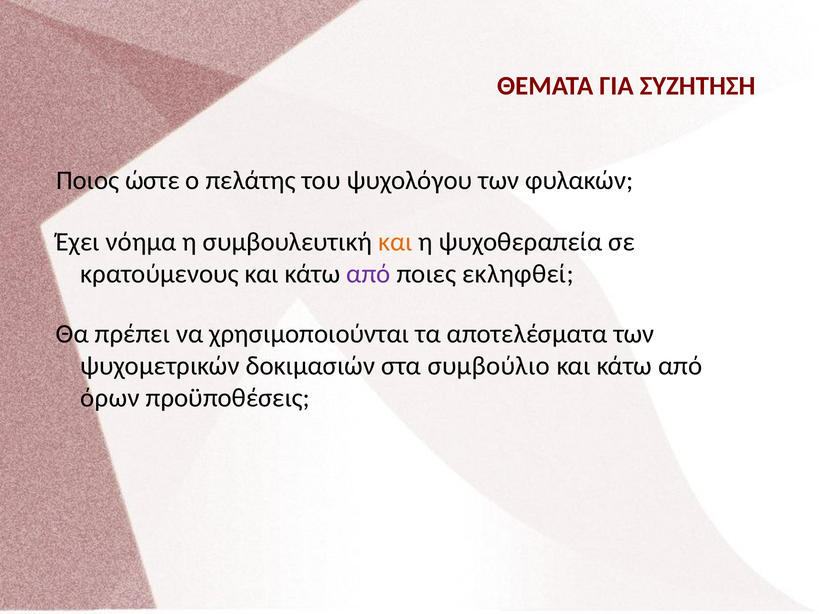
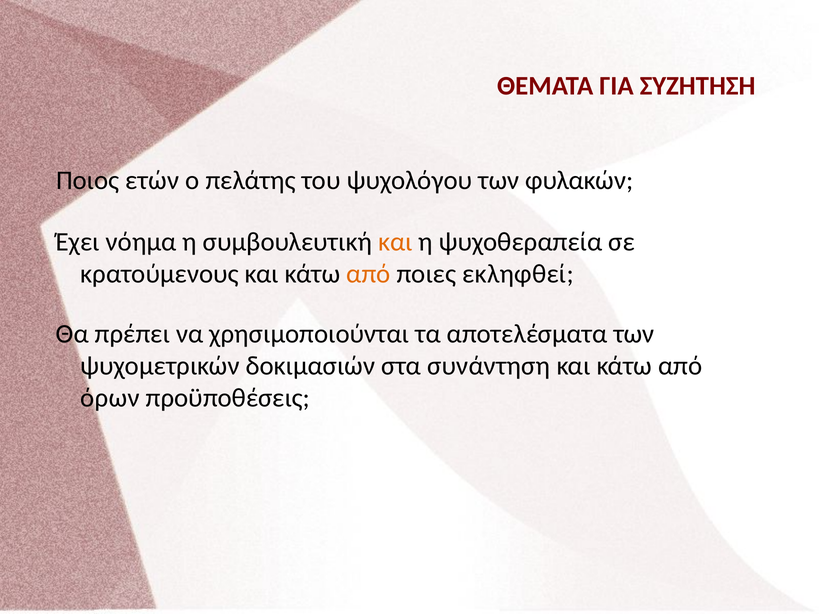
ώστε: ώστε -> ετών
από at (368, 274) colour: purple -> orange
συμβούλιο: συμβούλιο -> συνάντηση
